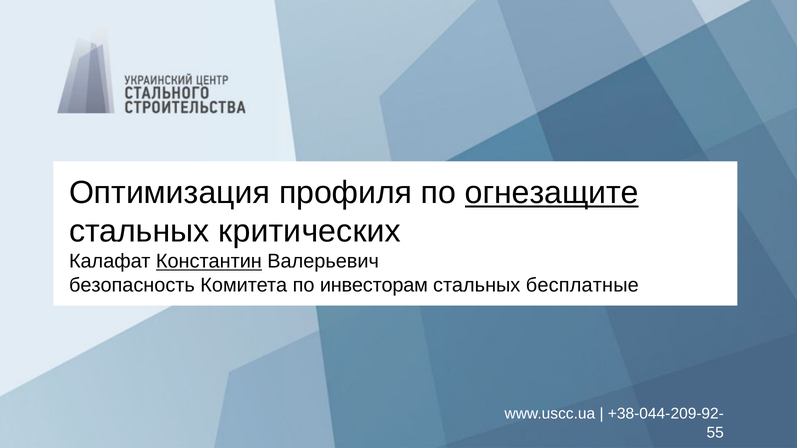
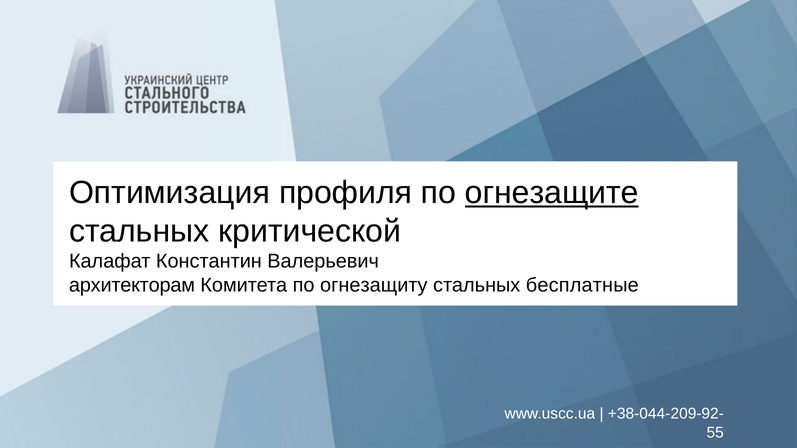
критических: критических -> критической
Константин underline: present -> none
безопасность: безопасность -> архитекторам
инвесторам: инвесторам -> огнезащиту
